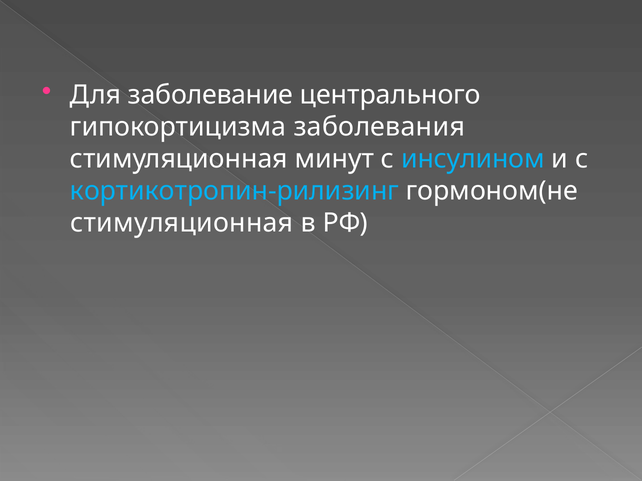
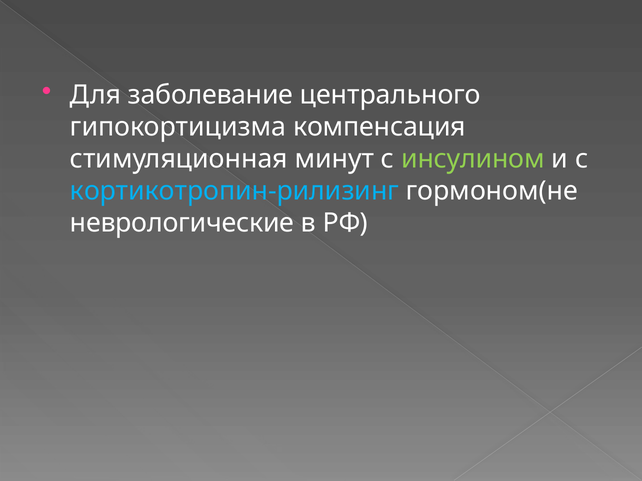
заболевания: заболевания -> компенсация
инсулином colour: light blue -> light green
стимуляционная at (182, 223): стимуляционная -> неврологические
